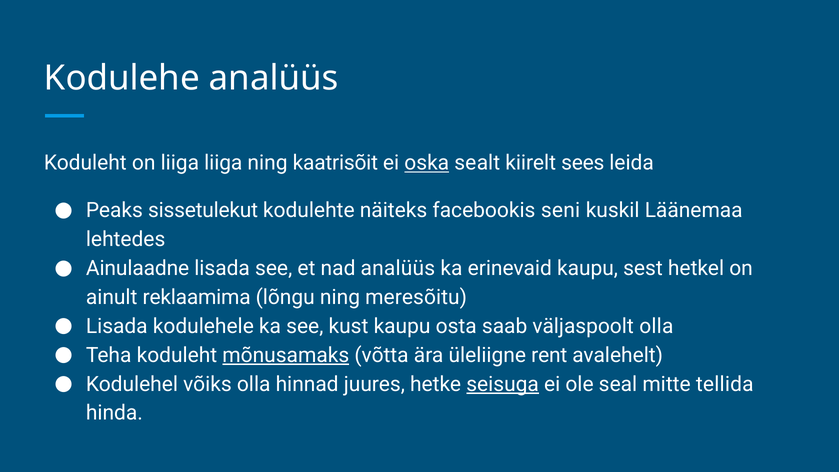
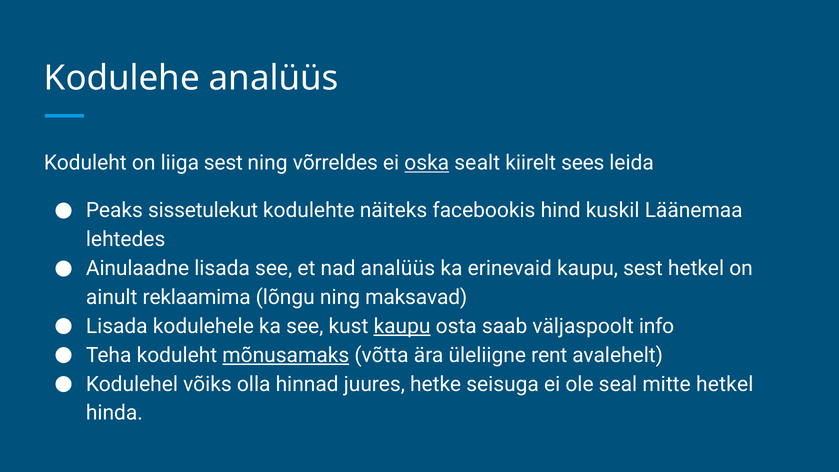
liiga liiga: liiga -> sest
kaatrisõit: kaatrisõit -> võrreldes
seni: seni -> hind
meresõitu: meresõitu -> maksavad
kaupu at (402, 326) underline: none -> present
väljaspoolt olla: olla -> info
seisuga underline: present -> none
mitte tellida: tellida -> hetkel
